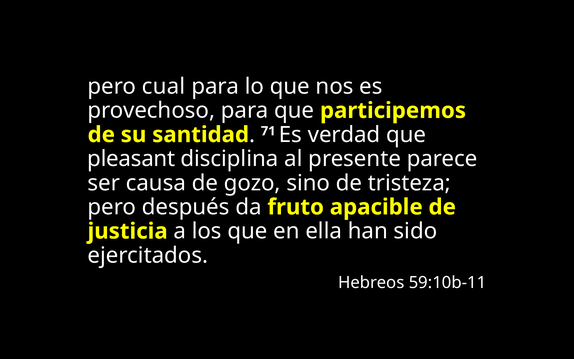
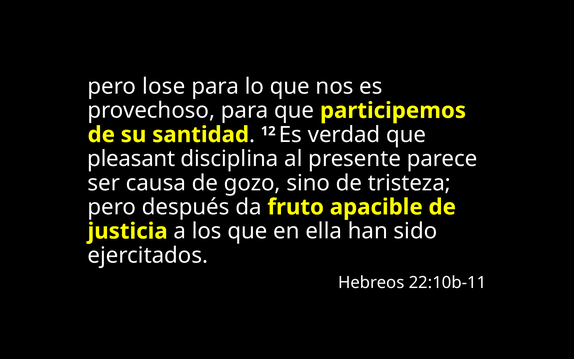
cual: cual -> lose
71: 71 -> 12
59:10b-11: 59:10b-11 -> 22:10b-11
